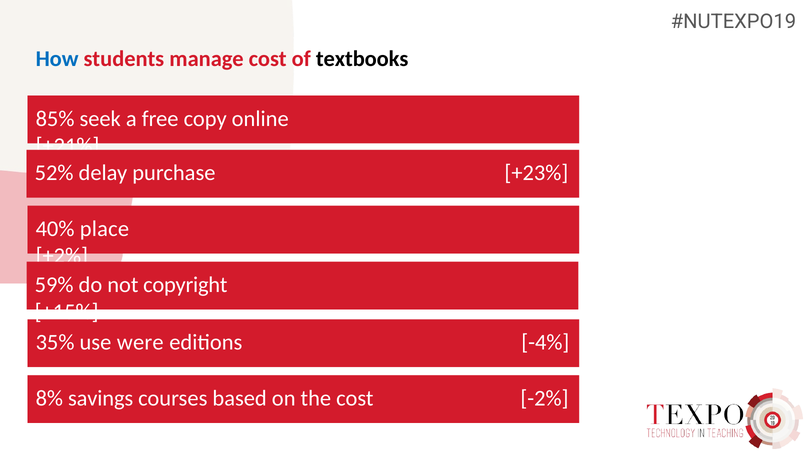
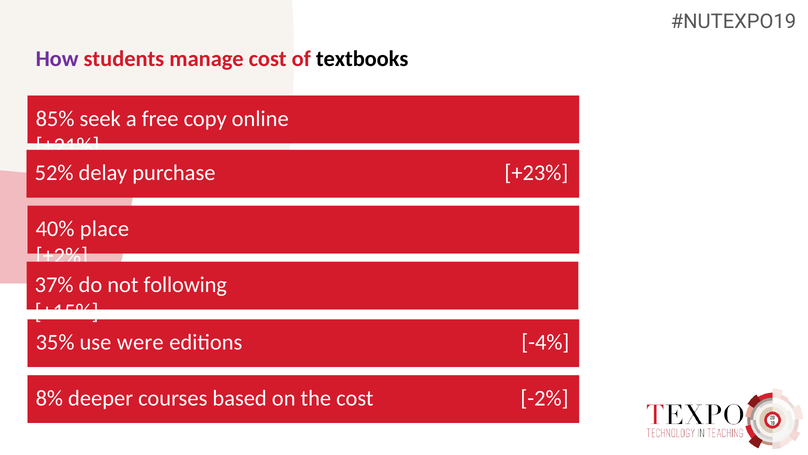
How colour: blue -> purple
59%: 59% -> 37%
copyright: copyright -> following
savings: savings -> deeper
